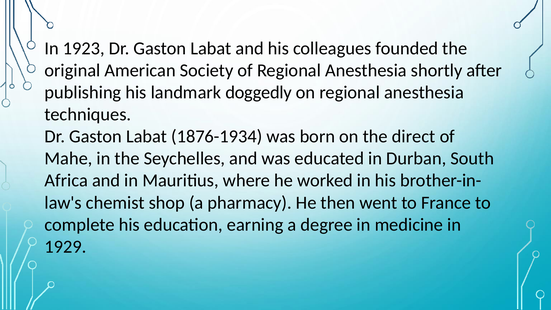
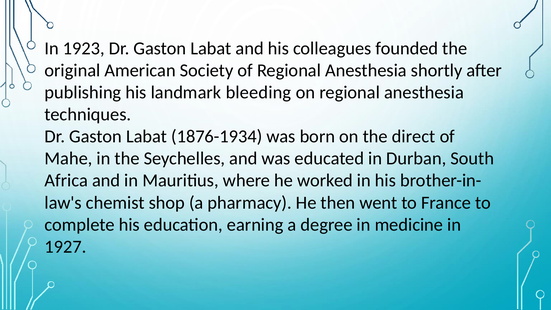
doggedly: doggedly -> bleeding
1929: 1929 -> 1927
